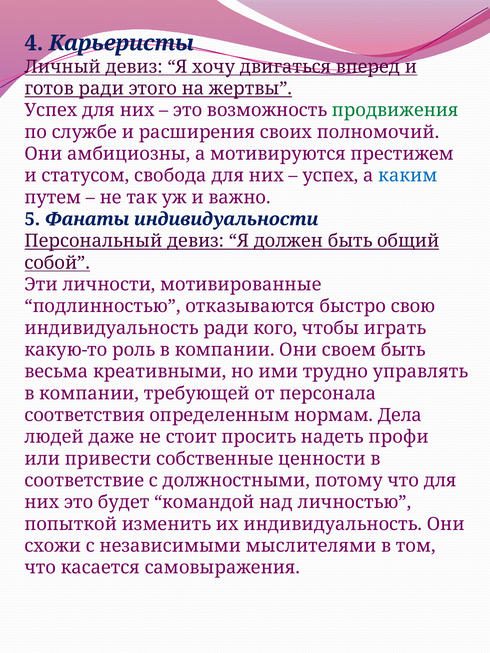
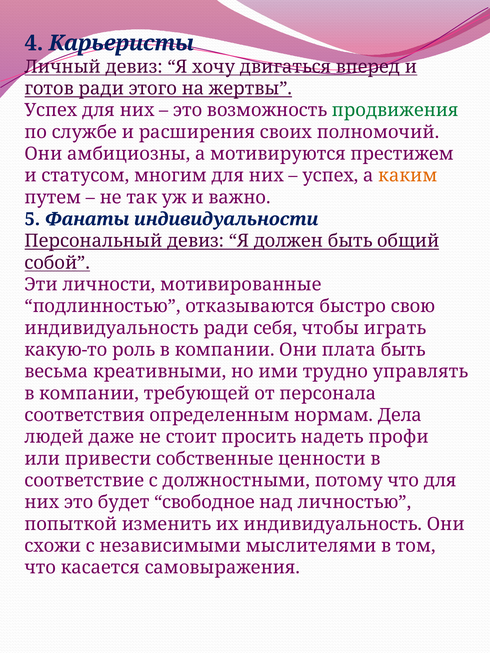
свобода: свобода -> многим
каким colour: blue -> orange
кого: кого -> себя
своем: своем -> плата
командой: командой -> свободное
